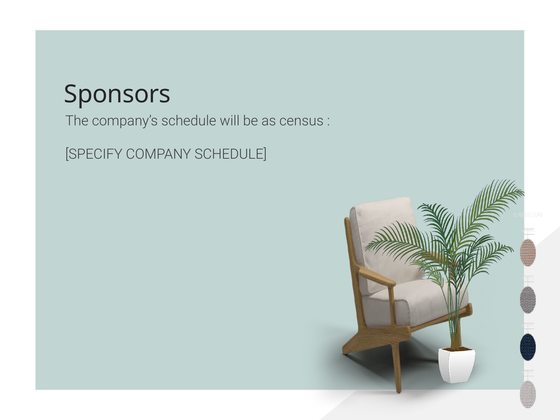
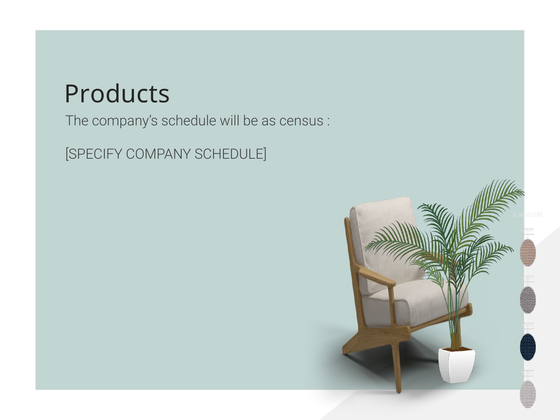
Sponsors: Sponsors -> Products
